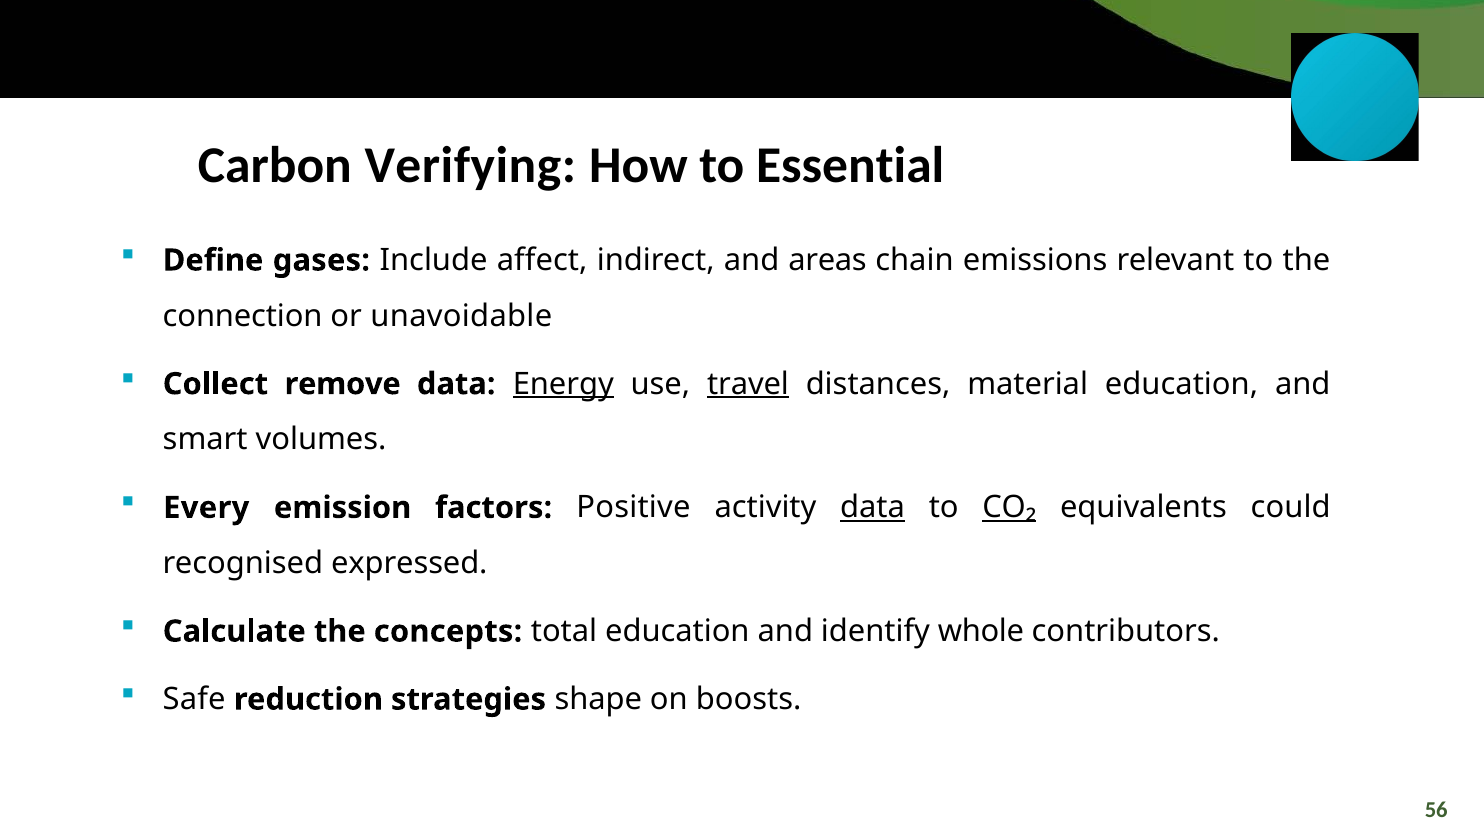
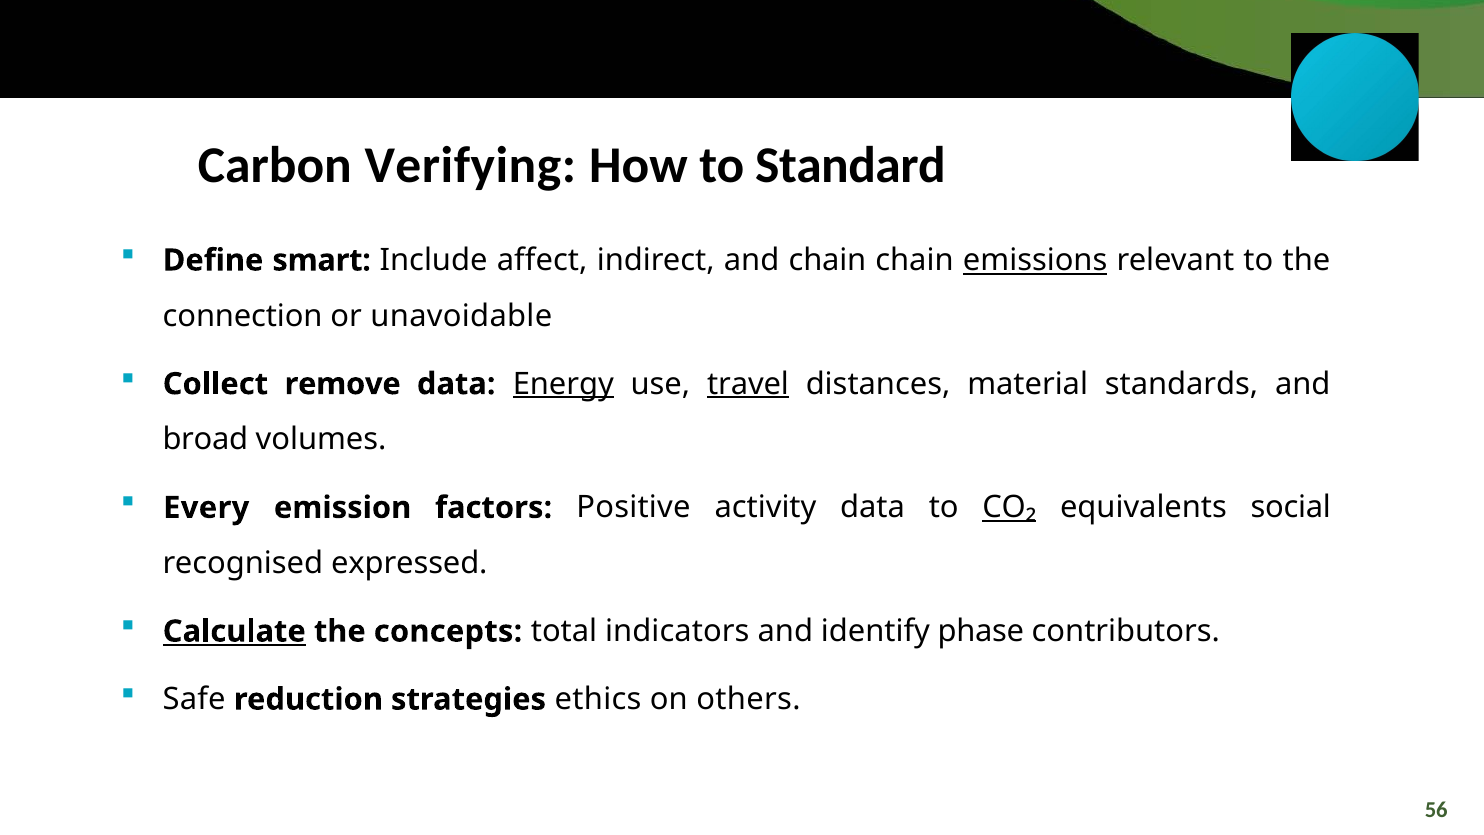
Essential: Essential -> Standard
gases: gases -> smart
and areas: areas -> chain
emissions underline: none -> present
material education: education -> standards
smart: smart -> broad
data at (873, 508) underline: present -> none
could: could -> social
Calculate underline: none -> present
total education: education -> indicators
whole: whole -> phase
shape: shape -> ethics
boosts: boosts -> others
